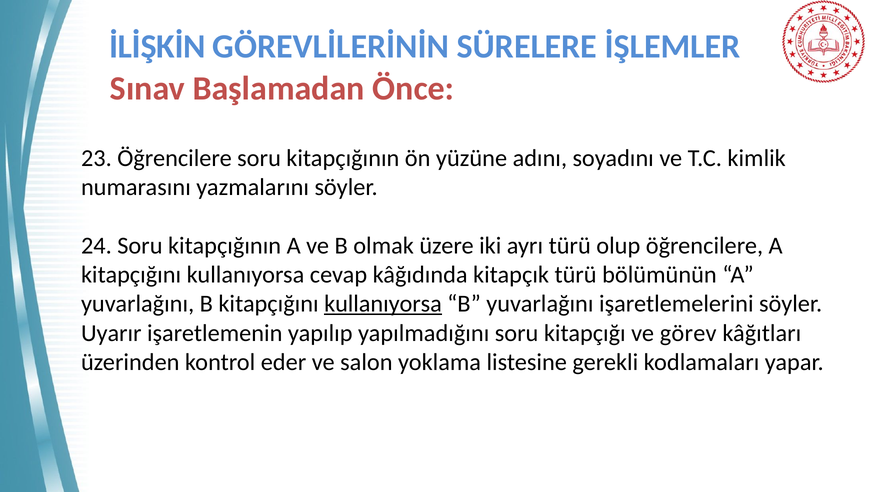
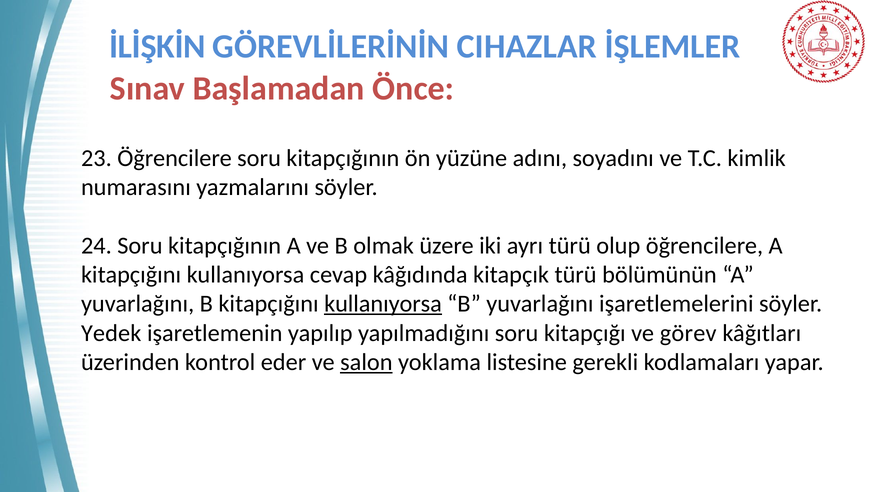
SÜRELERE: SÜRELERE -> CIHAZLAR
Uyarır: Uyarır -> Yedek
salon underline: none -> present
